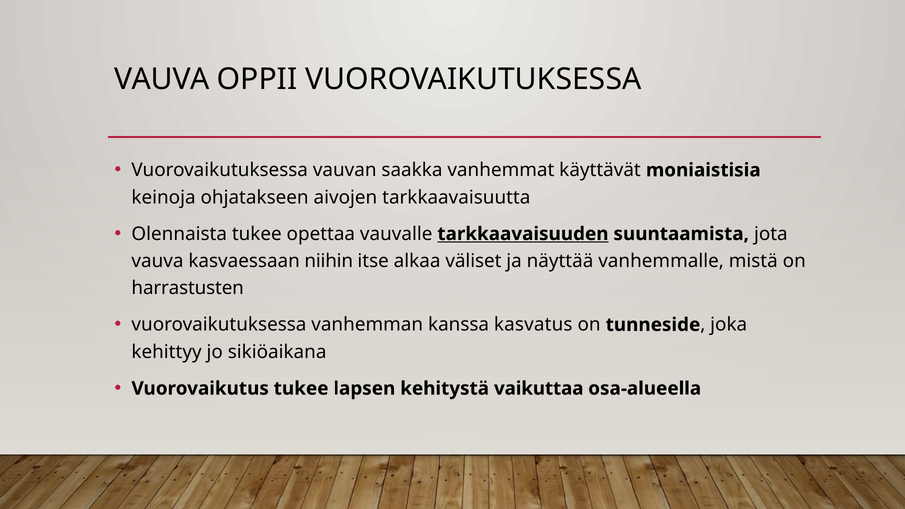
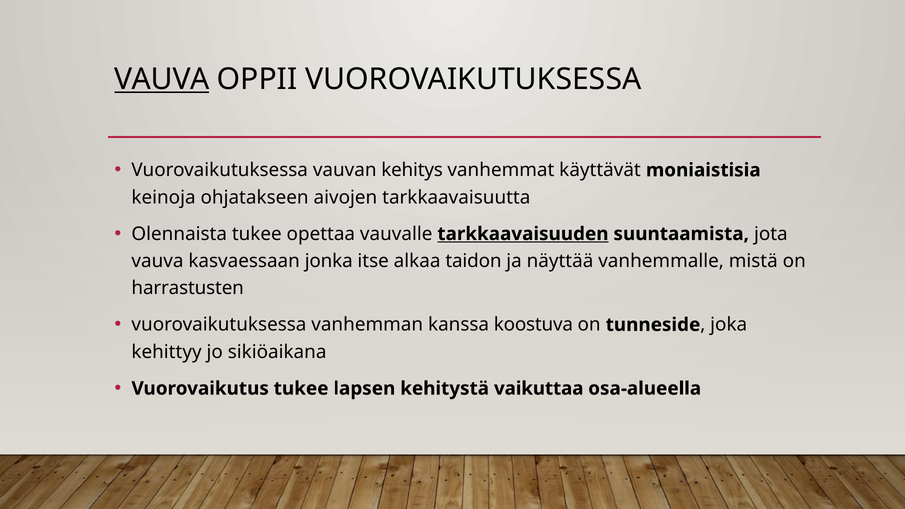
VAUVA at (162, 79) underline: none -> present
saakka: saakka -> kehitys
niihin: niihin -> jonka
väliset: väliset -> taidon
kasvatus: kasvatus -> koostuva
